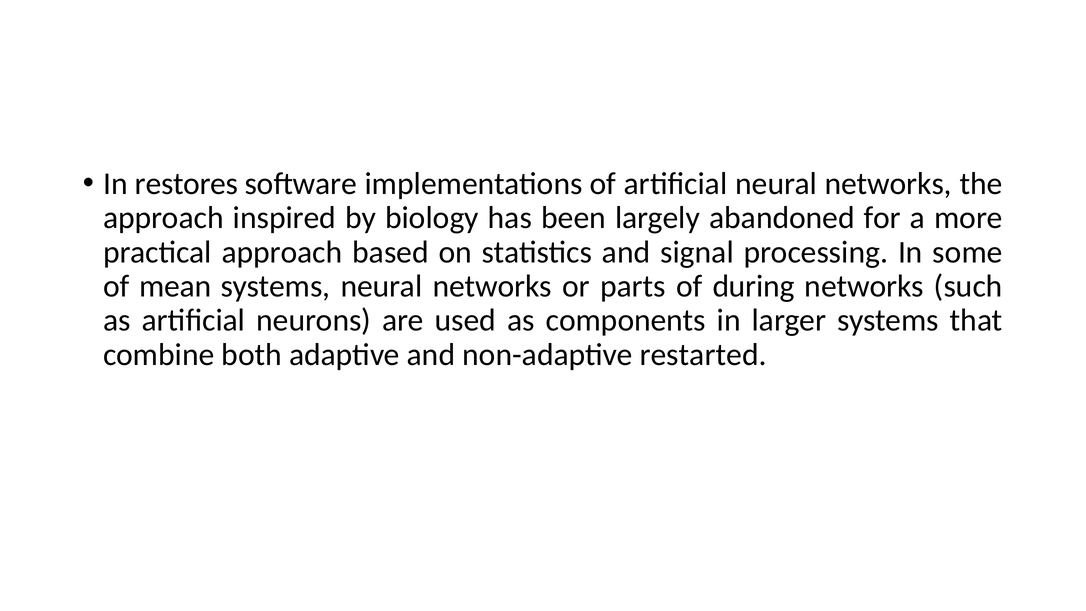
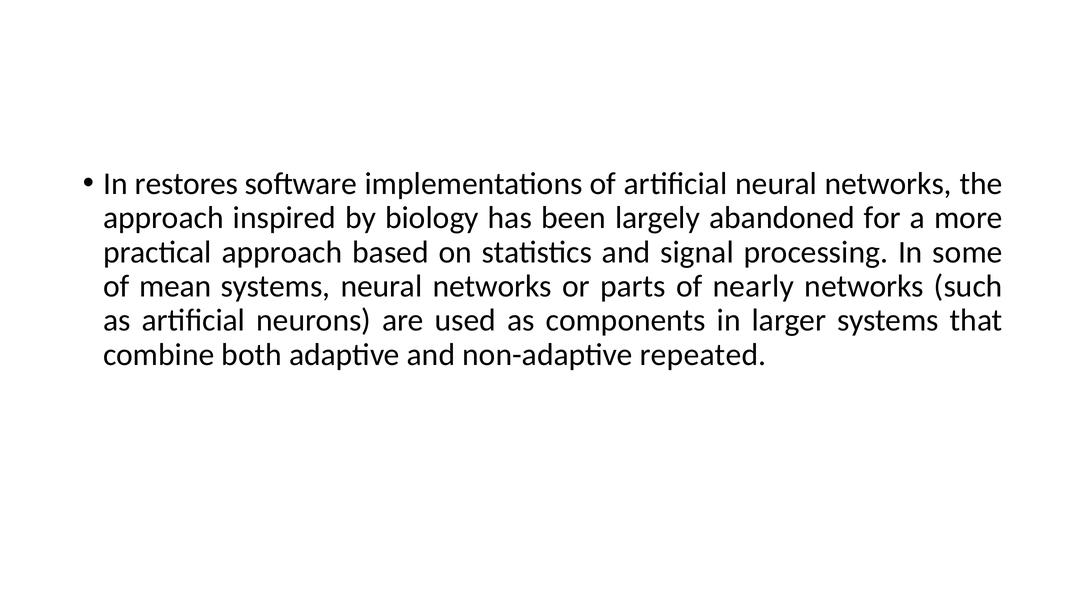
during: during -> nearly
restarted: restarted -> repeated
